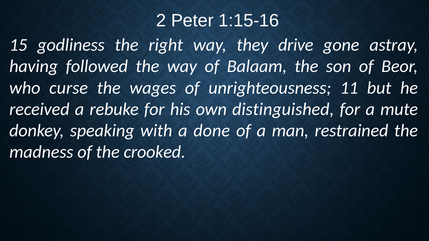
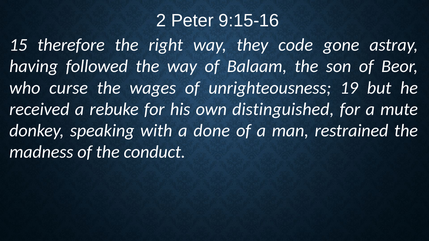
1:15-16: 1:15-16 -> 9:15-16
godliness: godliness -> therefore
drive: drive -> code
11: 11 -> 19
crooked: crooked -> conduct
